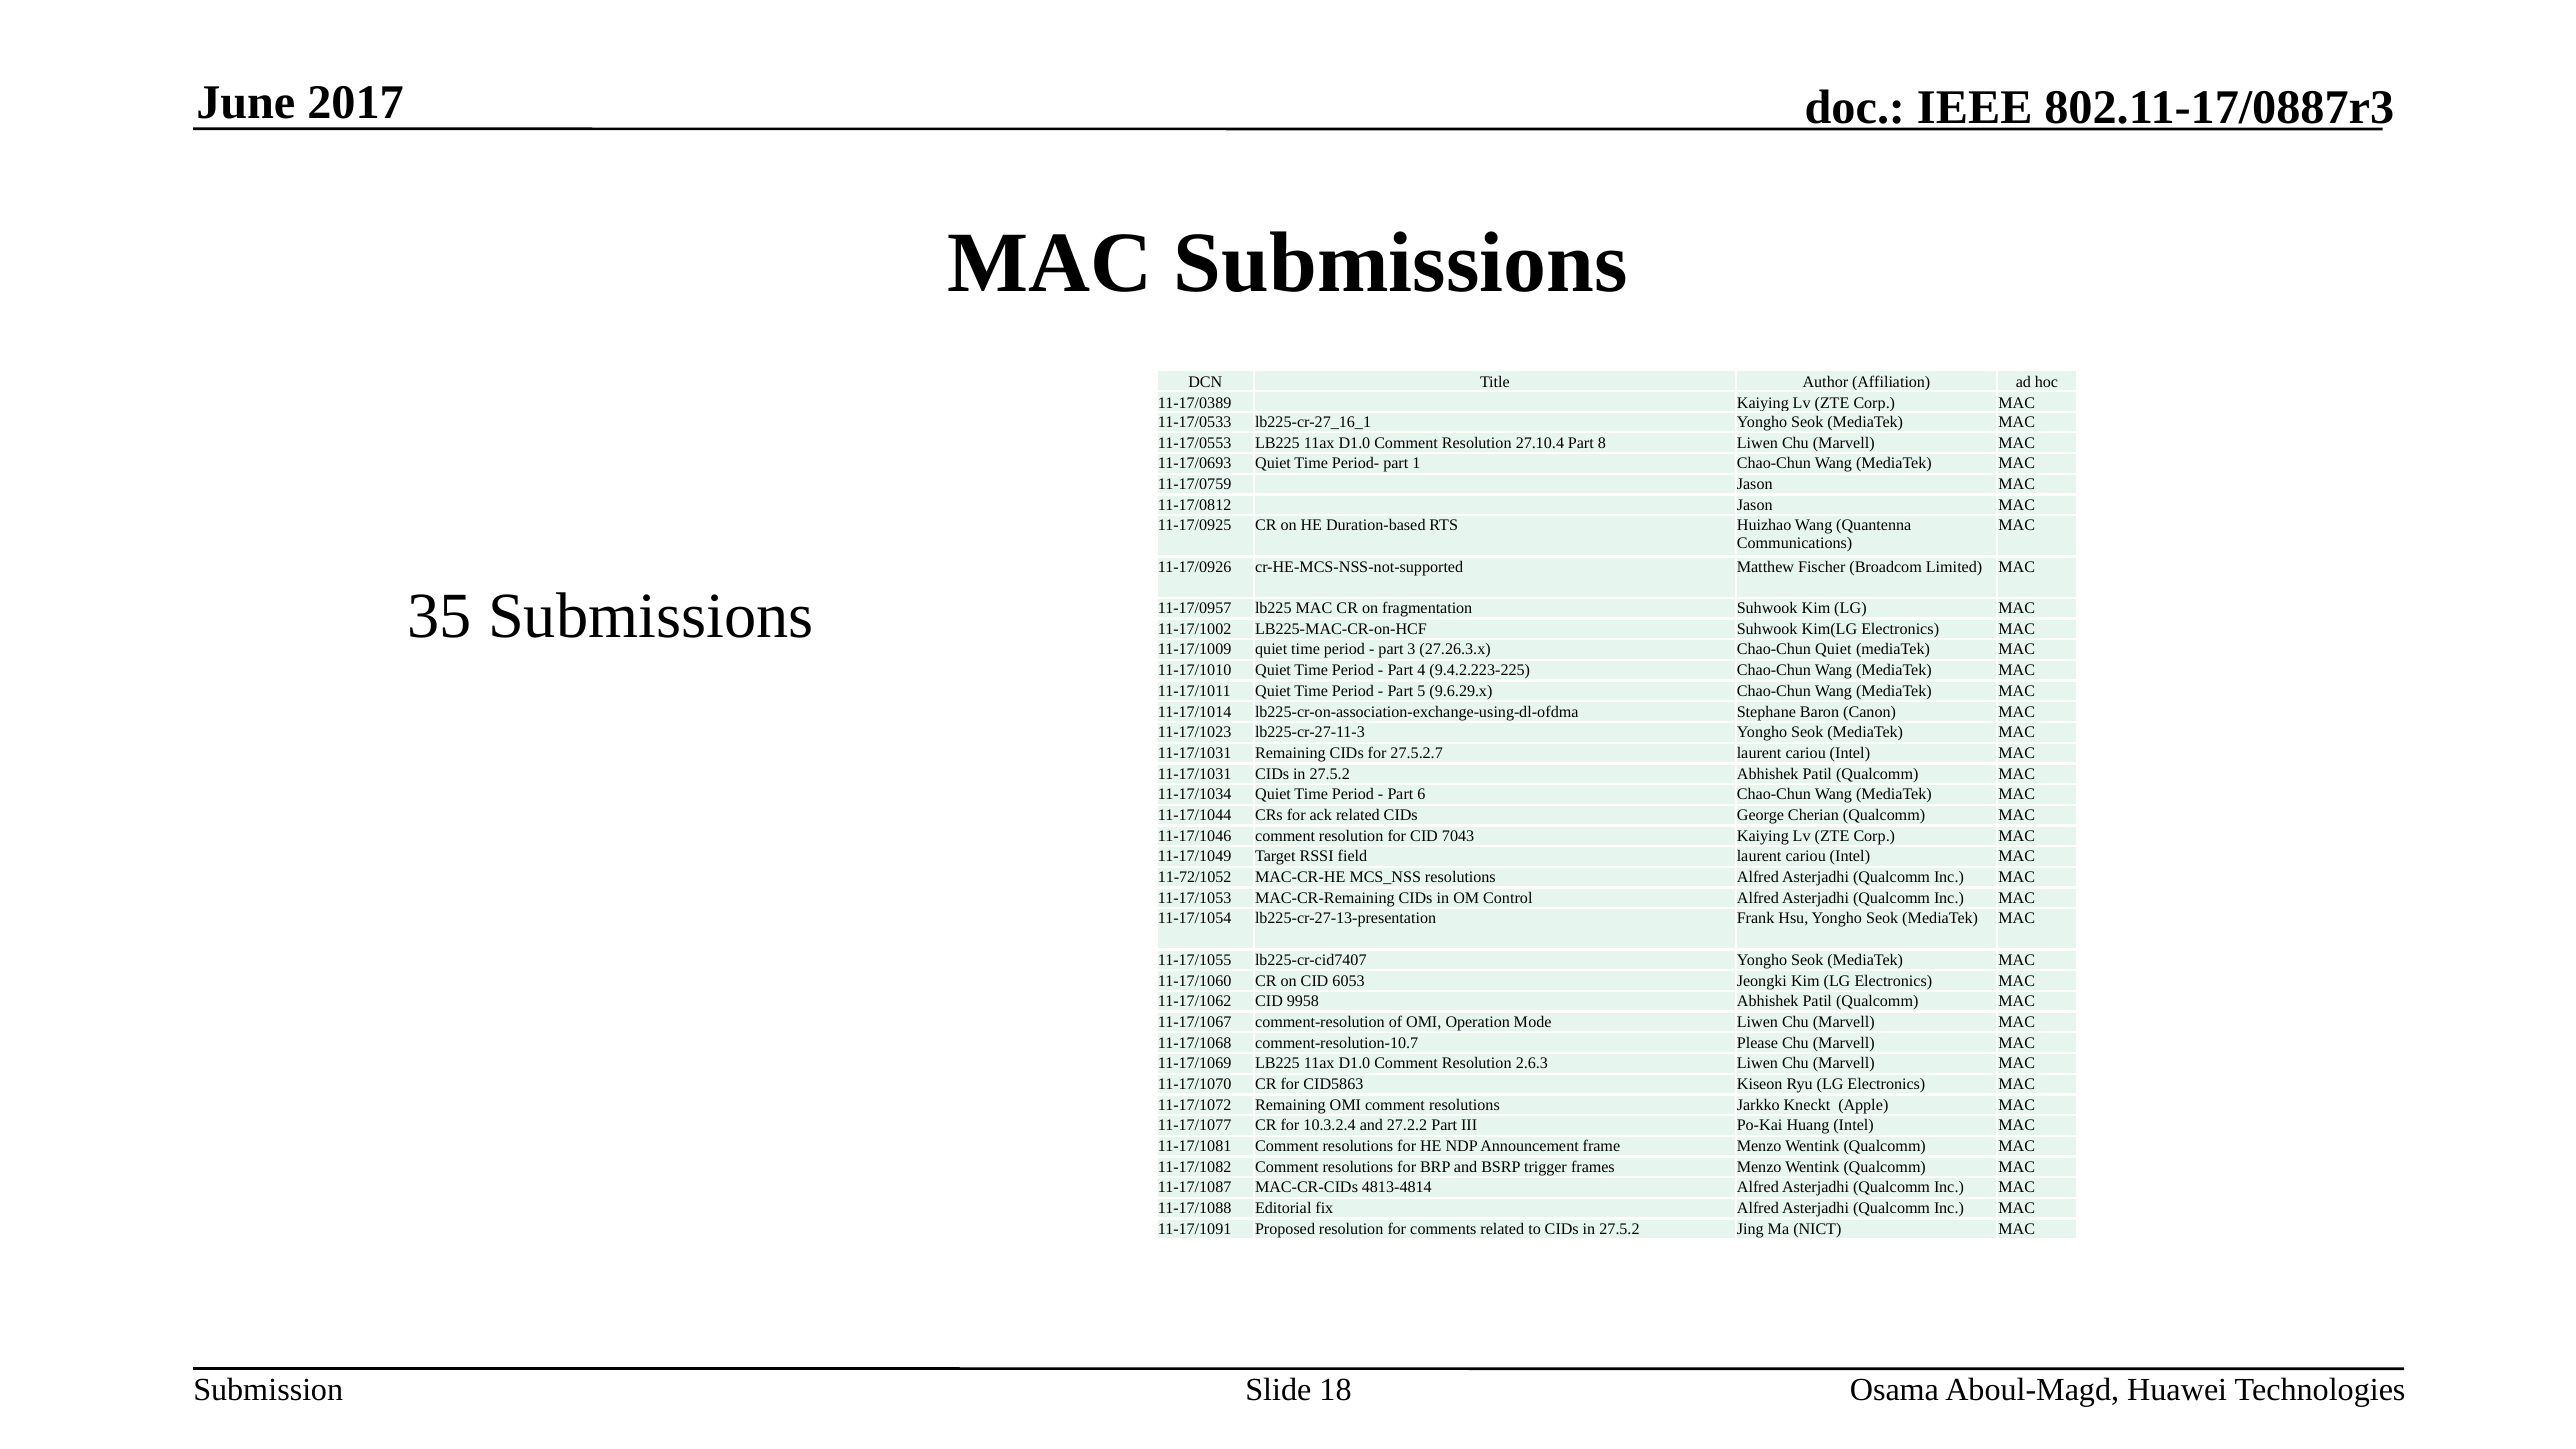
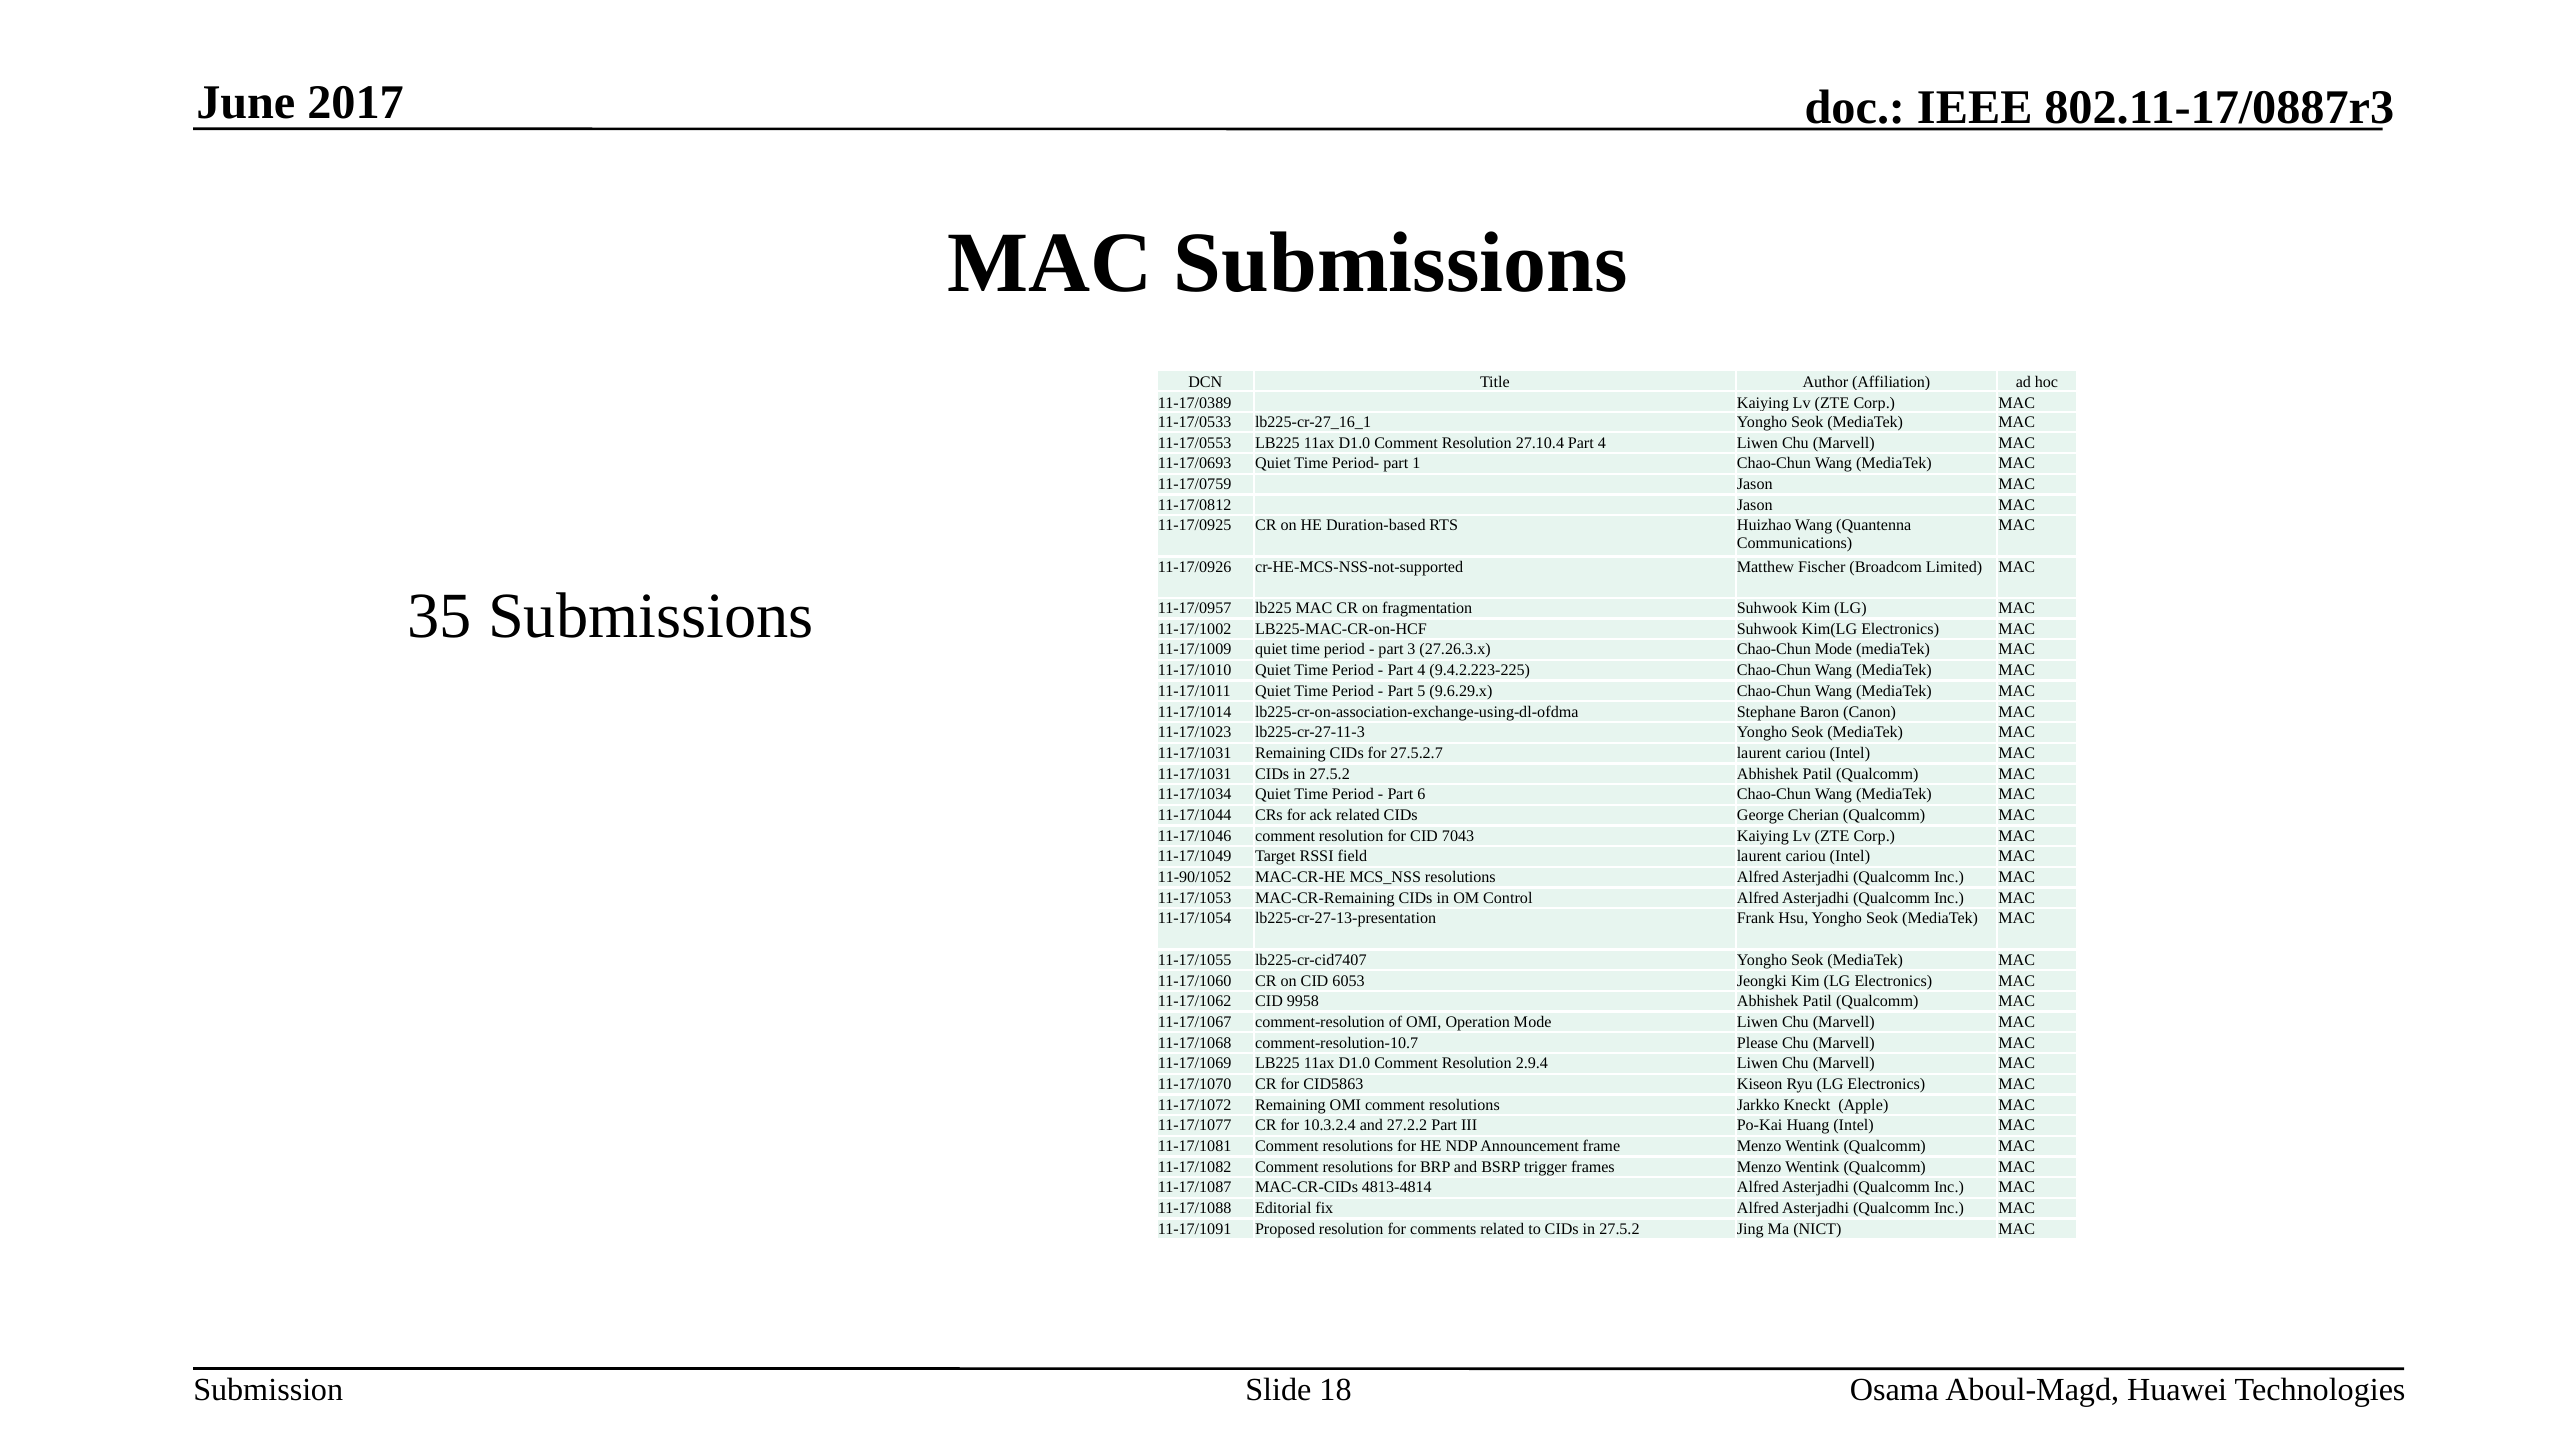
27.10.4 Part 8: 8 -> 4
Chao-Chun Quiet: Quiet -> Mode
11-72/1052: 11-72/1052 -> 11-90/1052
2.6.3: 2.6.3 -> 2.9.4
